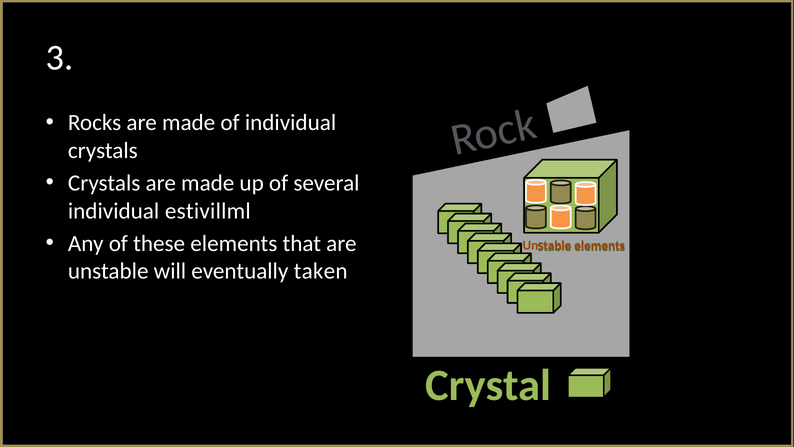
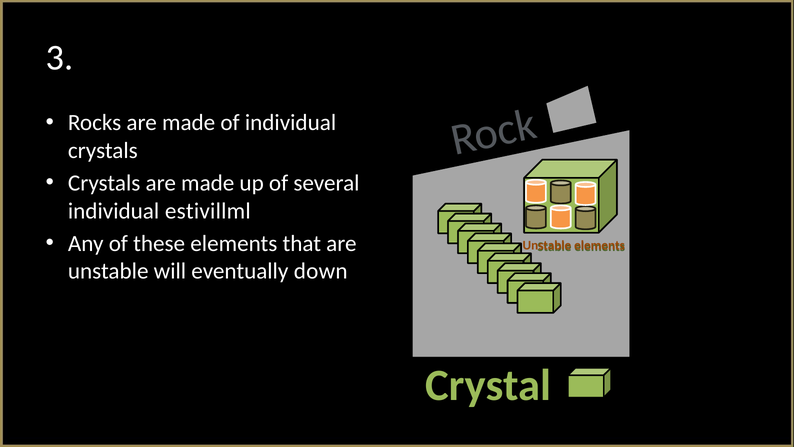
taken: taken -> down
